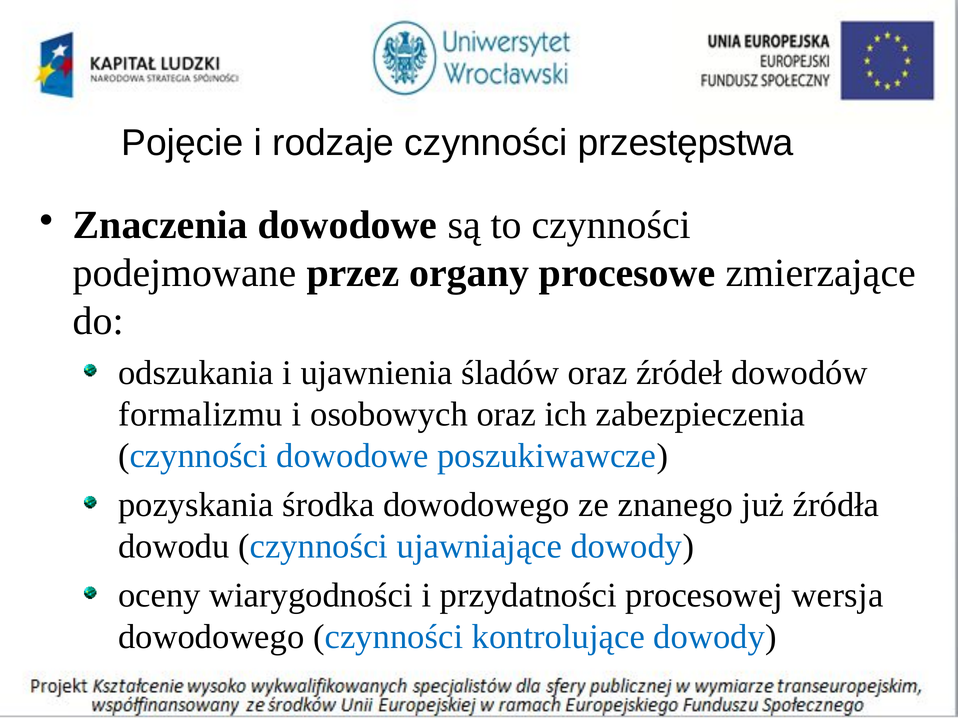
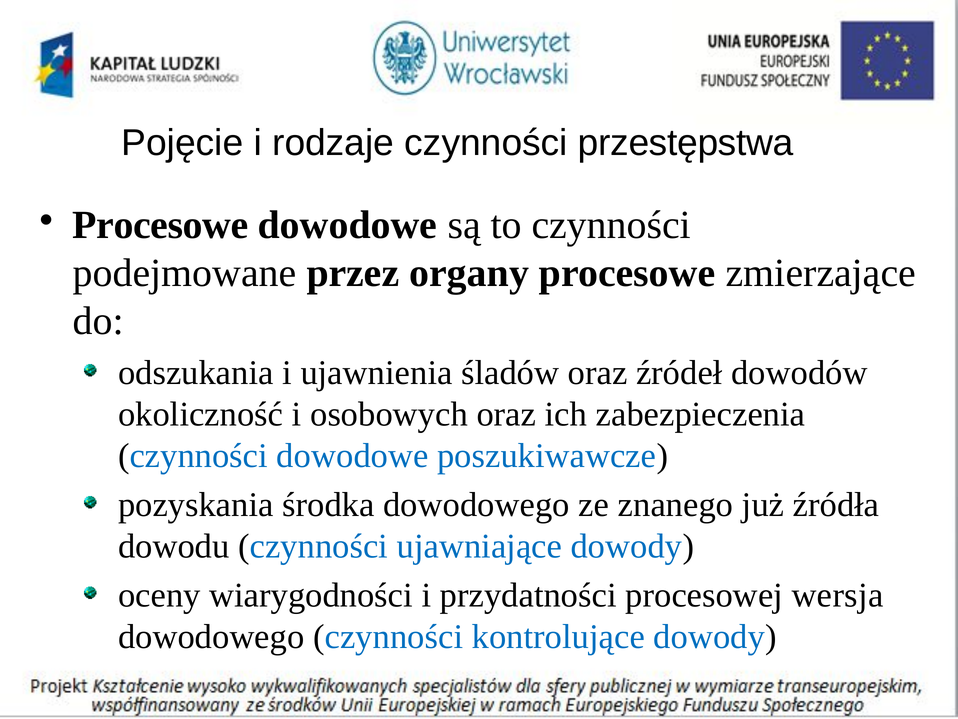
Znaczenia at (160, 225): Znaczenia -> Procesowe
formalizmu: formalizmu -> okoliczność
